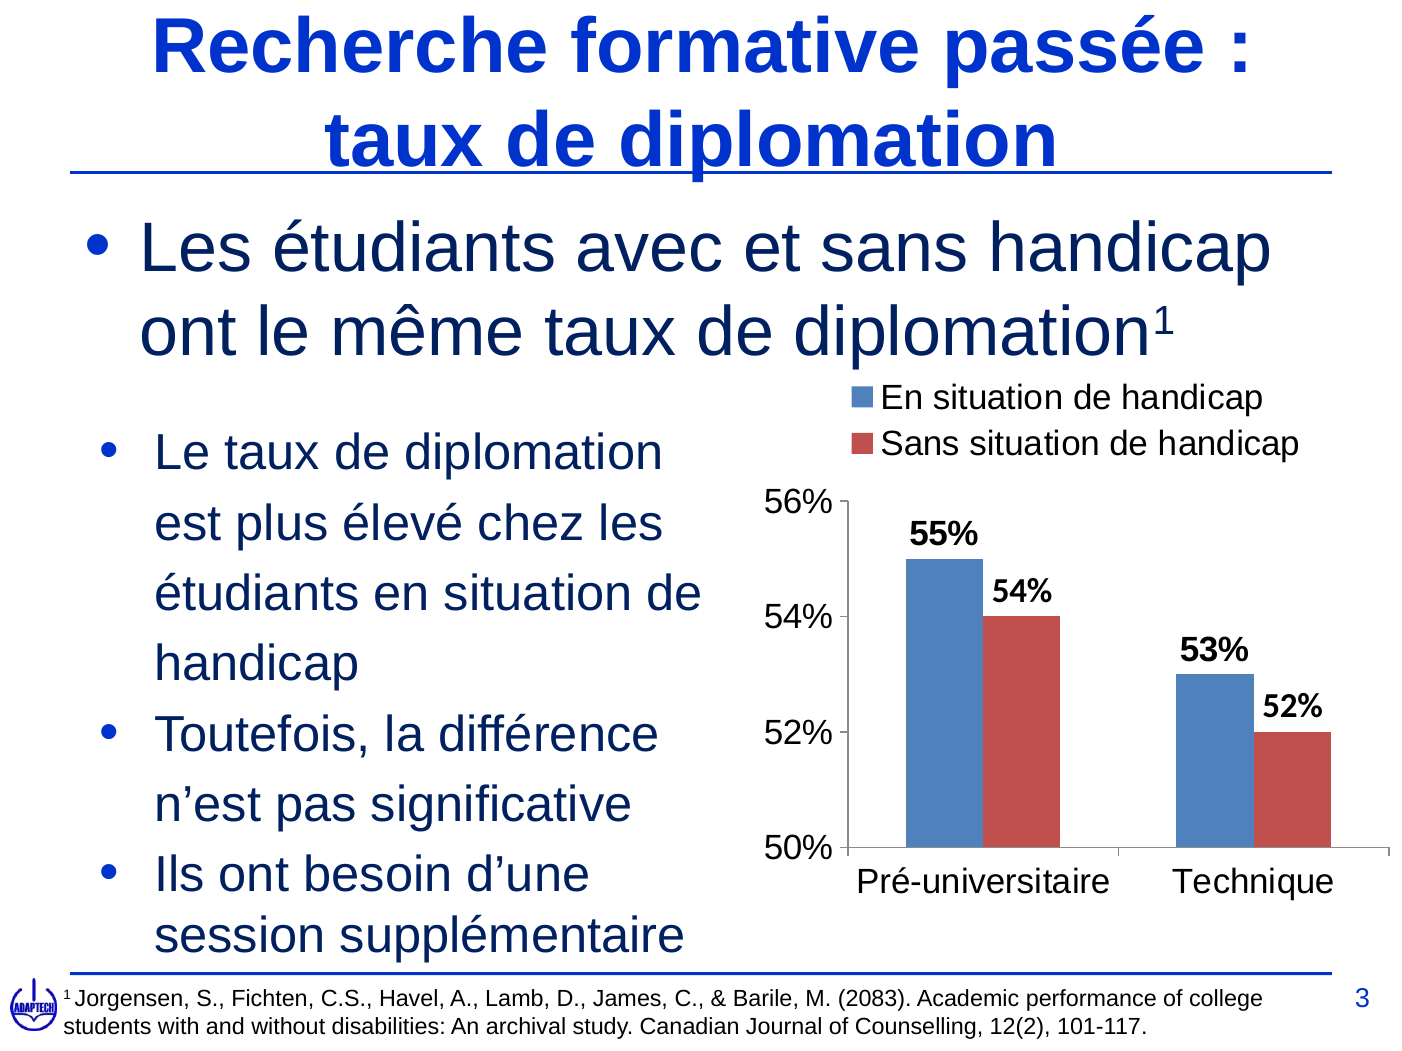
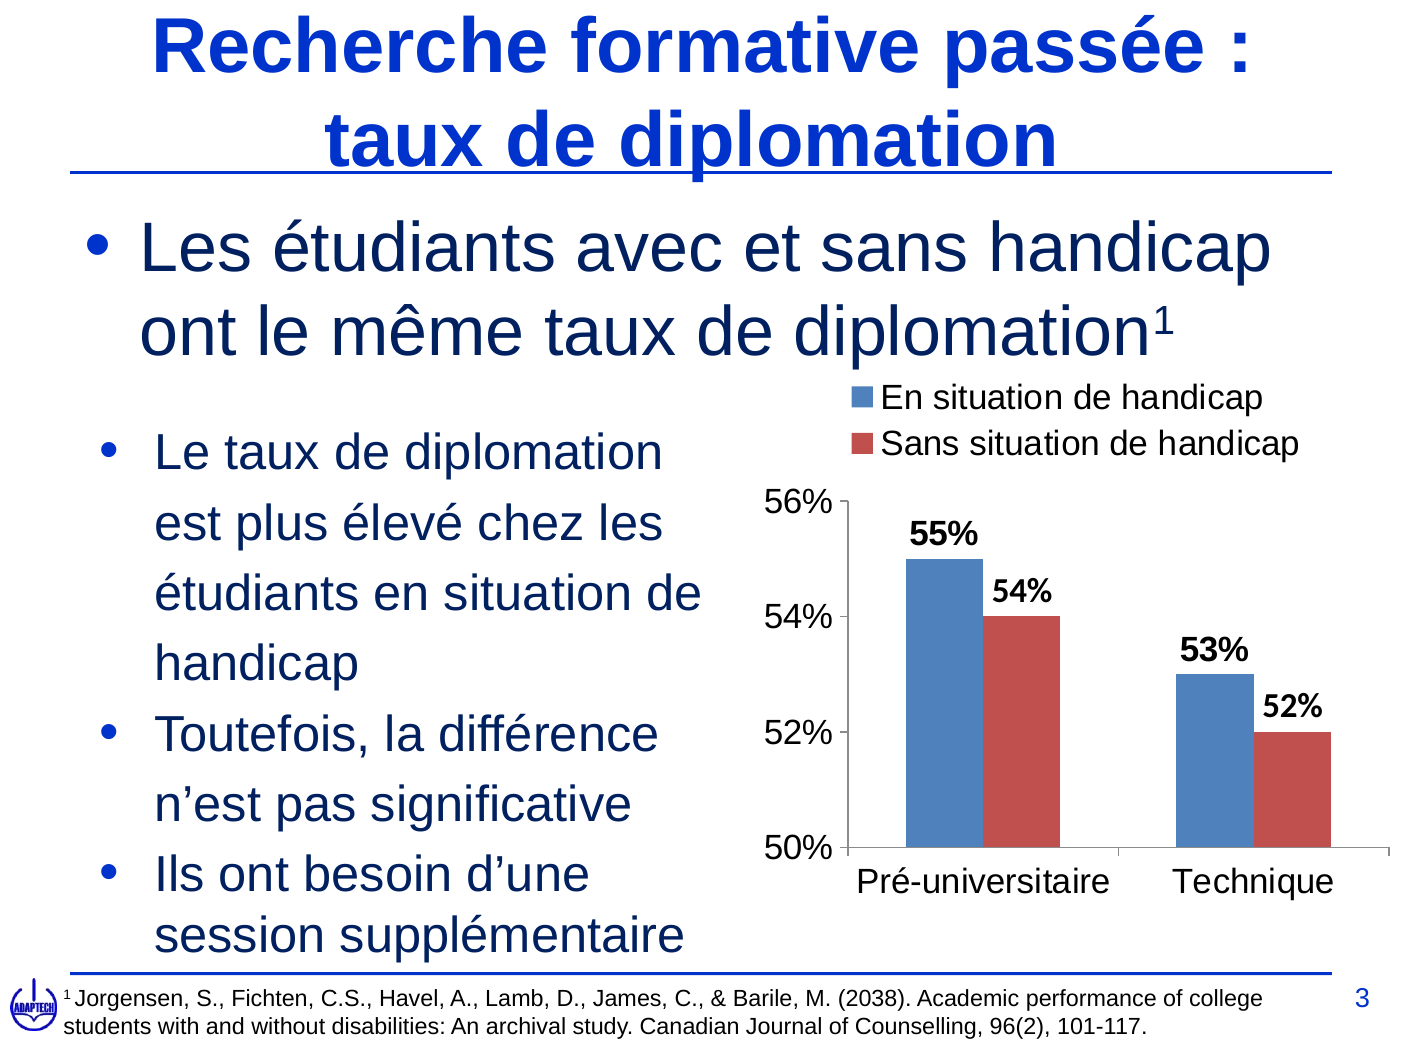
2083: 2083 -> 2038
12(2: 12(2 -> 96(2
